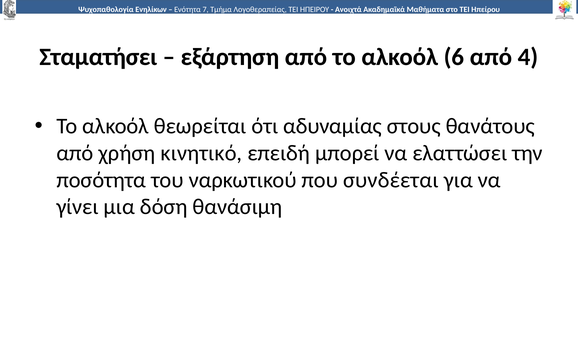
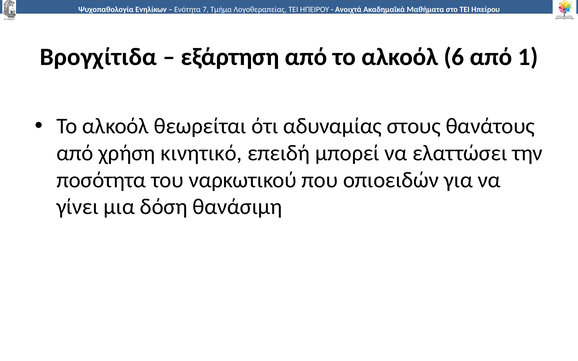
Σταματήσει: Σταματήσει -> Βρογχίτιδα
4: 4 -> 1
συνδέεται: συνδέεται -> οπιοειδών
